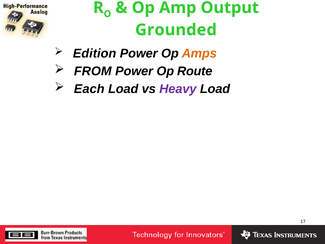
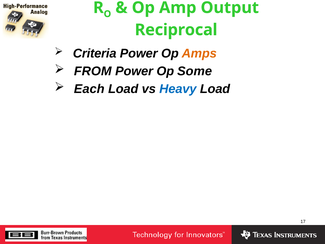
Grounded: Grounded -> Reciprocal
Edition: Edition -> Criteria
Route: Route -> Some
Heavy colour: purple -> blue
